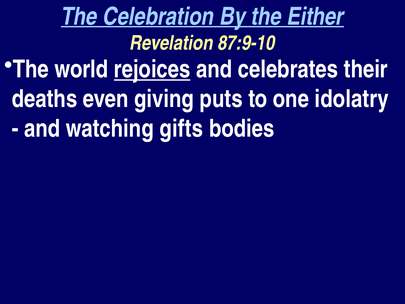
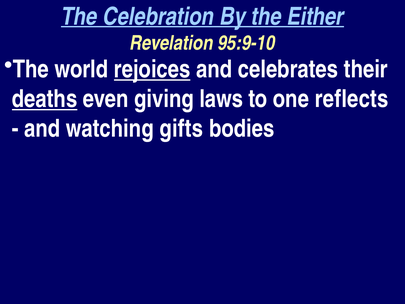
87:9-10: 87:9-10 -> 95:9-10
deaths underline: none -> present
puts: puts -> laws
idolatry: idolatry -> reflects
